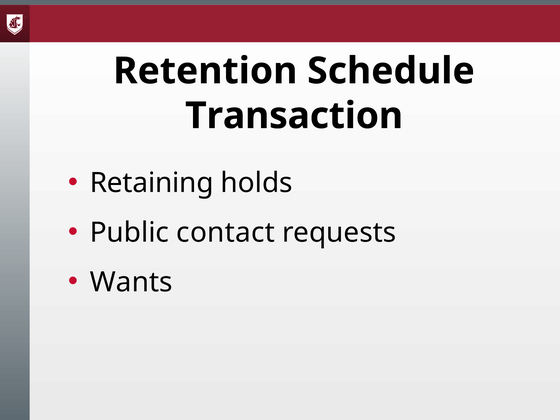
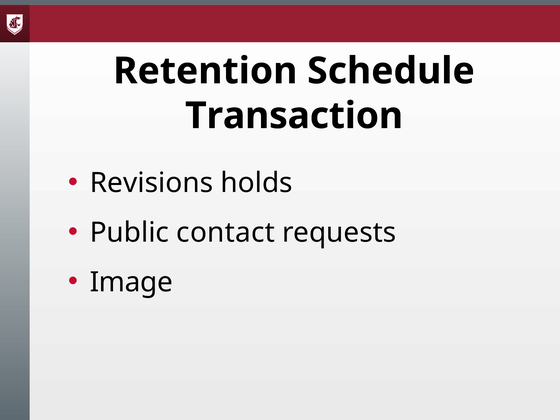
Retaining: Retaining -> Revisions
Wants: Wants -> Image
